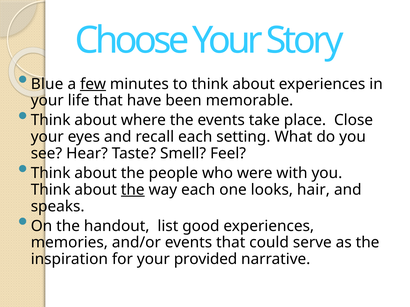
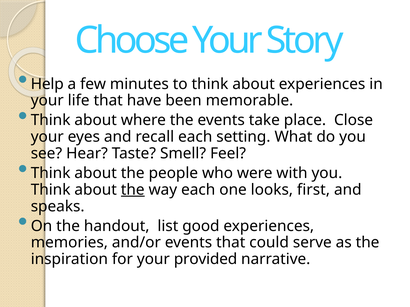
Blue: Blue -> Help
few underline: present -> none
hair: hair -> first
